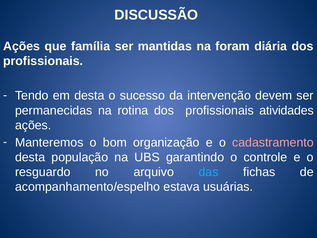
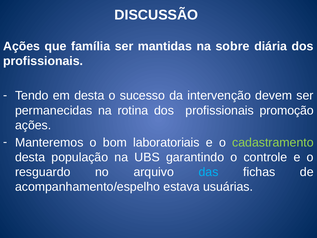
foram: foram -> sobre
atividades: atividades -> promoção
organização: organização -> laboratoriais
cadastramento colour: pink -> light green
